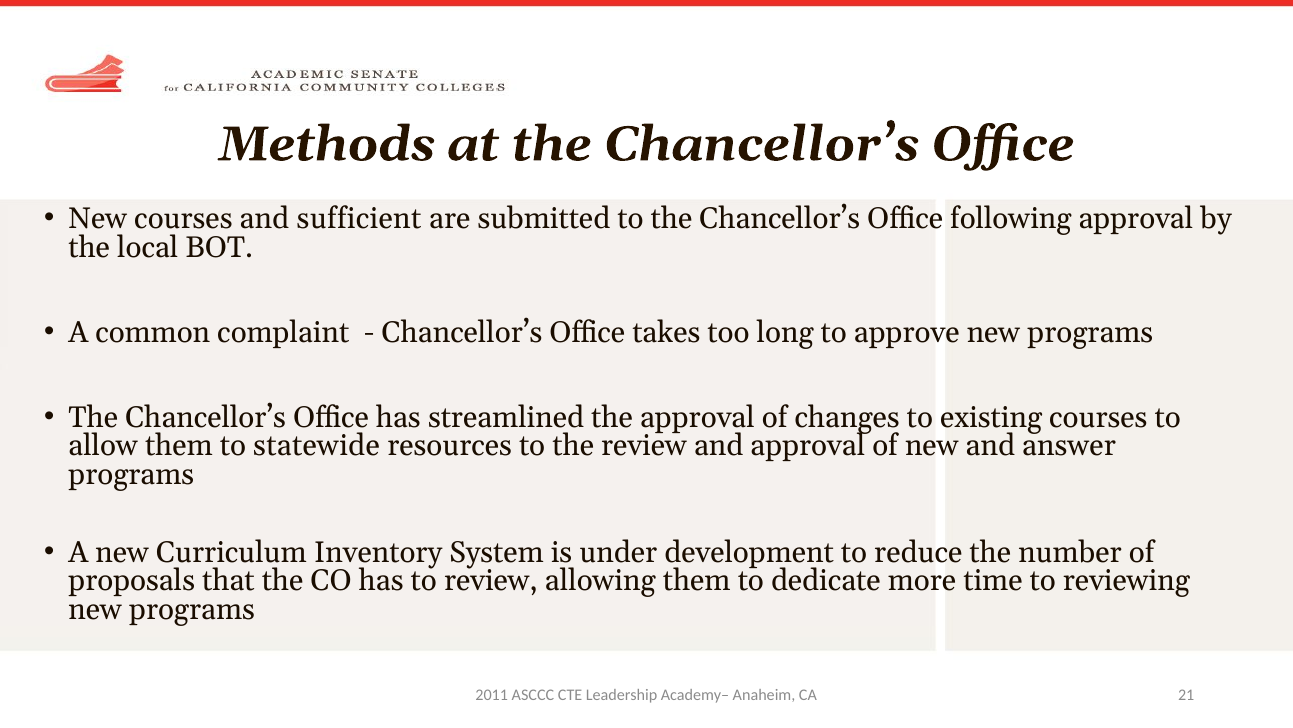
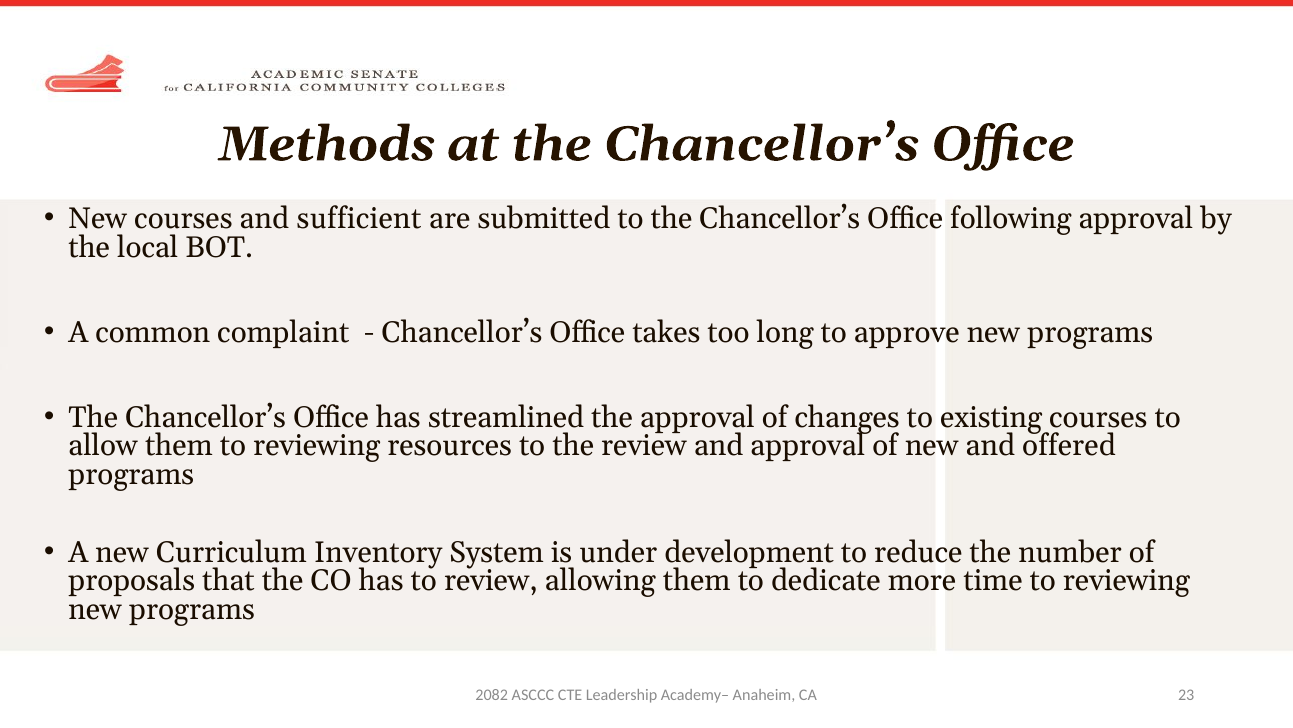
them to statewide: statewide -> reviewing
answer: answer -> offered
2011: 2011 -> 2082
21: 21 -> 23
